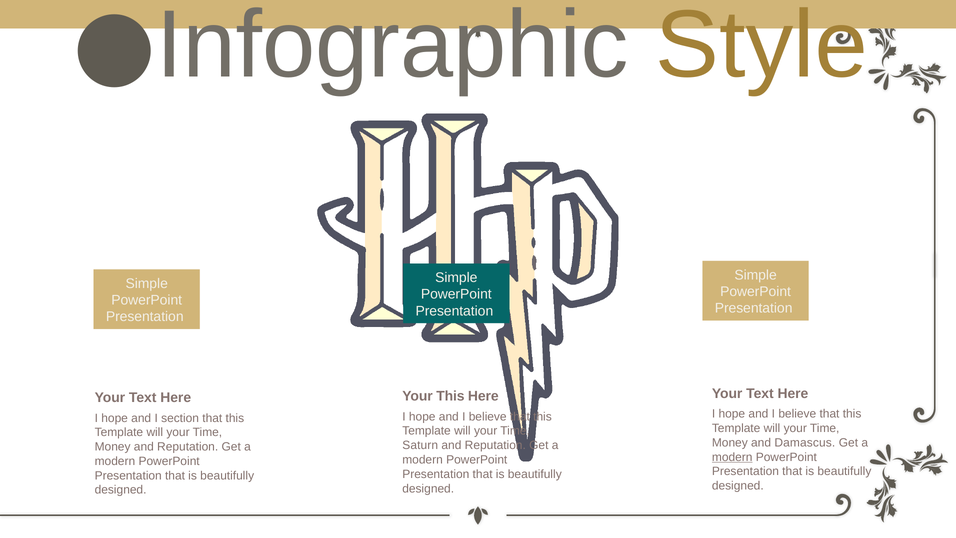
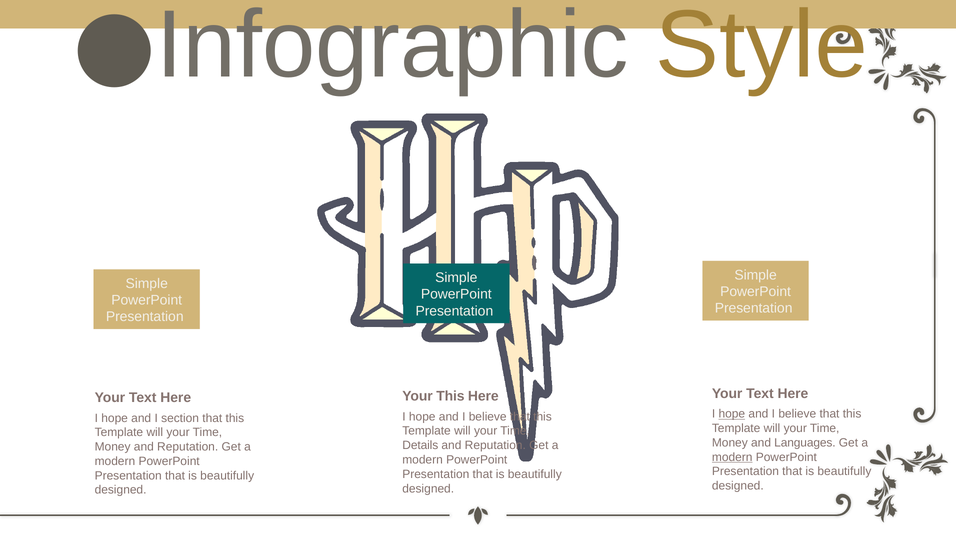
hope at (732, 414) underline: none -> present
Damascus: Damascus -> Languages
Saturn: Saturn -> Details
